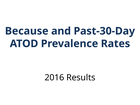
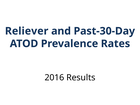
Because: Because -> Reliever
